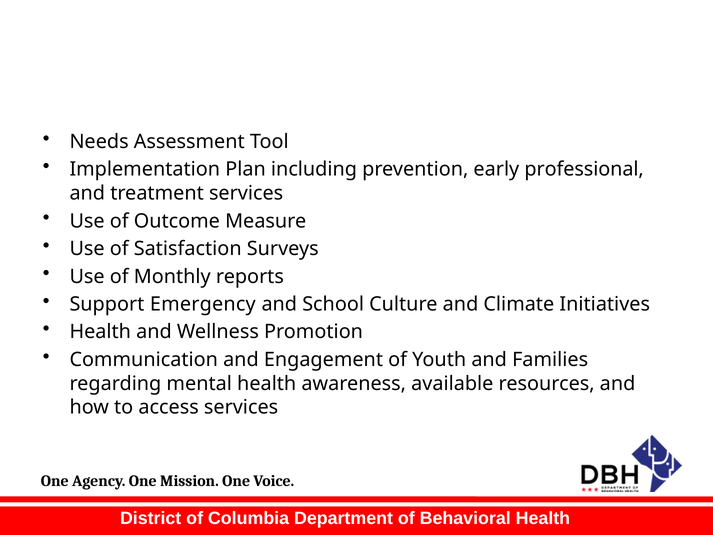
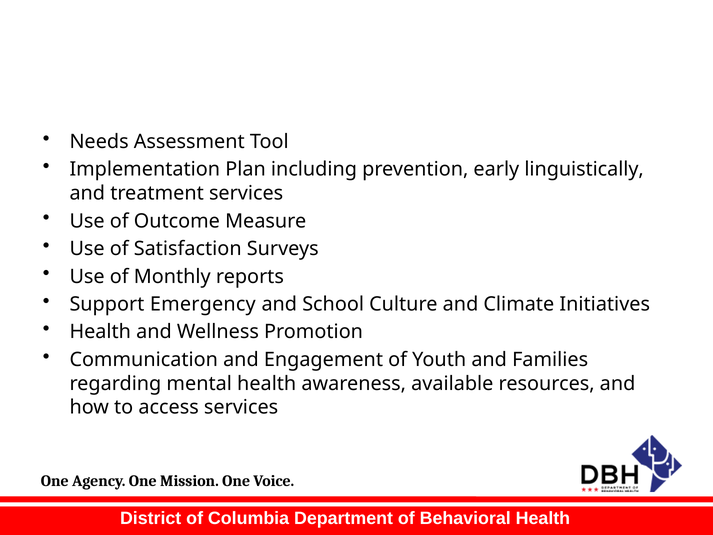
professional: professional -> linguistically
